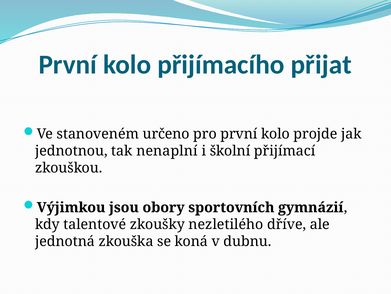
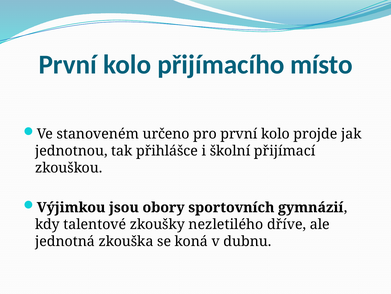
přijat: přijat -> místo
nenaplní: nenaplní -> přihlášce
